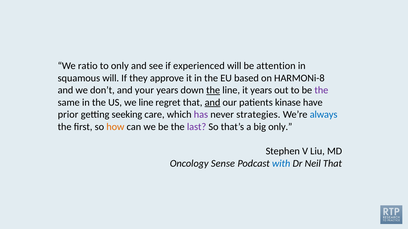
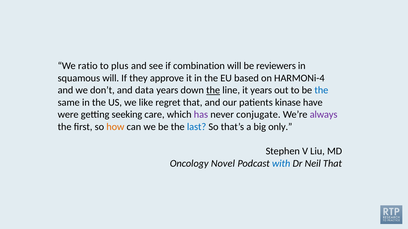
to only: only -> plus
experienced: experienced -> combination
attention: attention -> reviewers
HARMONi-8: HARMONi-8 -> HARMONi-4
your: your -> data
the at (321, 90) colour: purple -> blue
we line: line -> like
and at (212, 103) underline: present -> none
prior: prior -> were
strategies: strategies -> conjugate
always colour: blue -> purple
last colour: purple -> blue
Sense: Sense -> Novel
